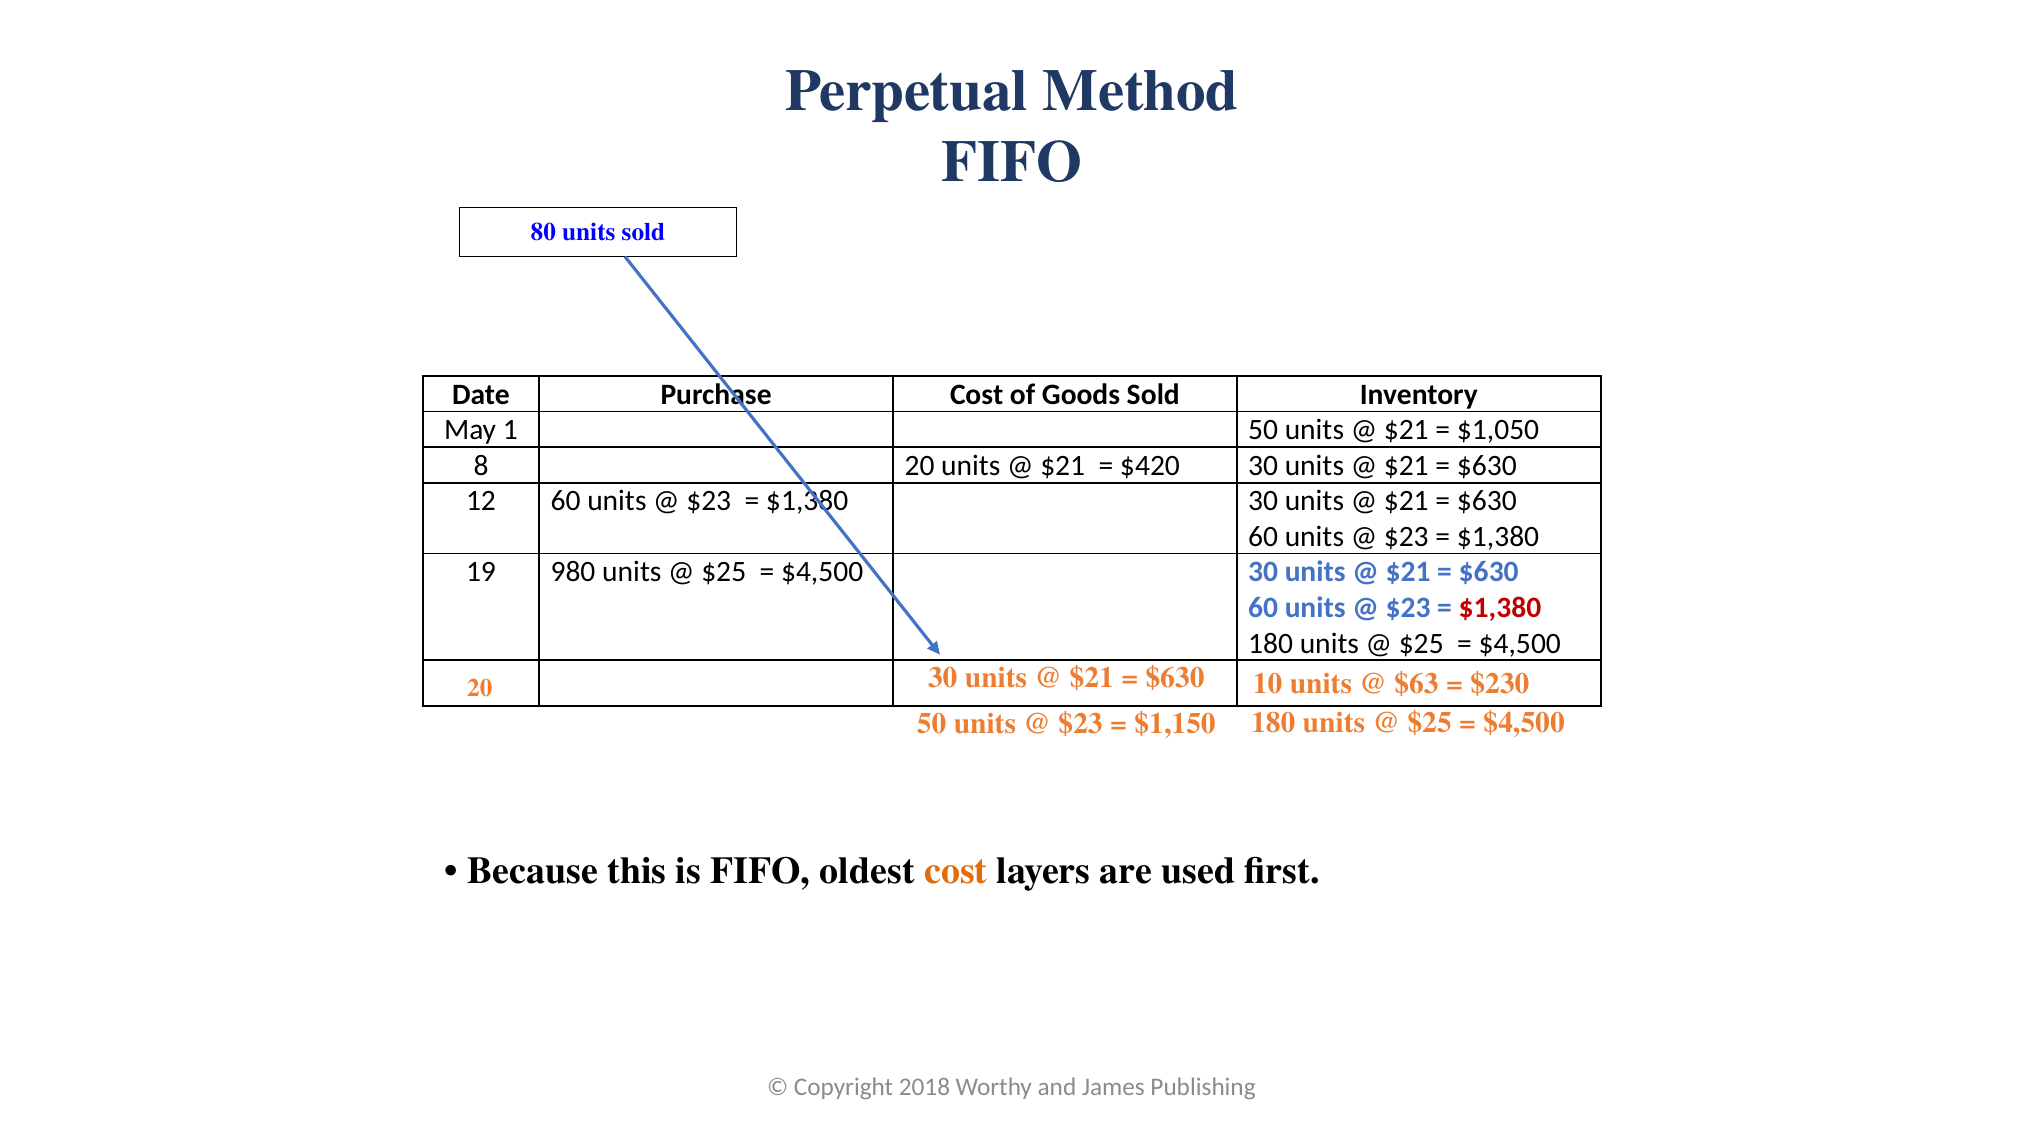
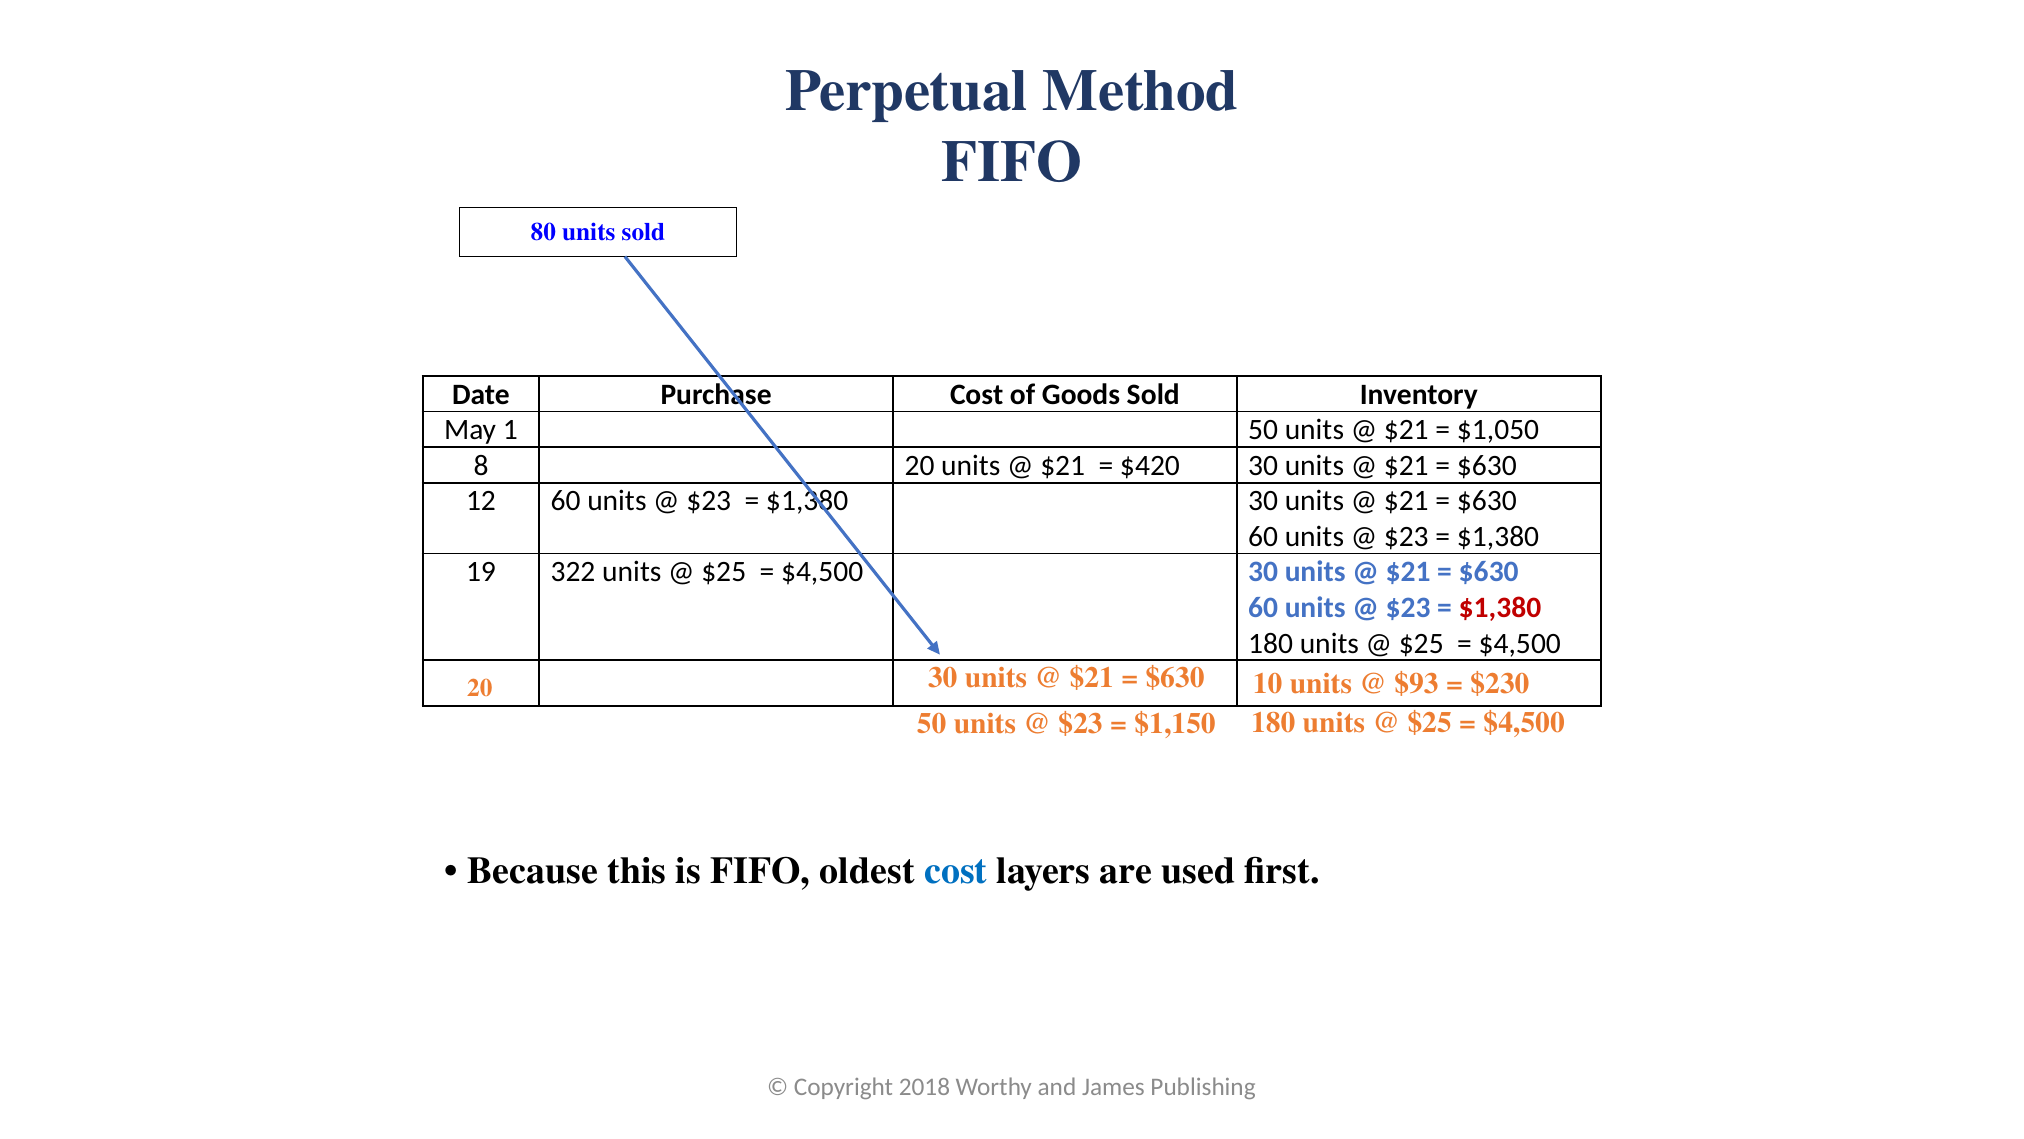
980: 980 -> 322
$63: $63 -> $93
cost at (956, 871) colour: orange -> blue
